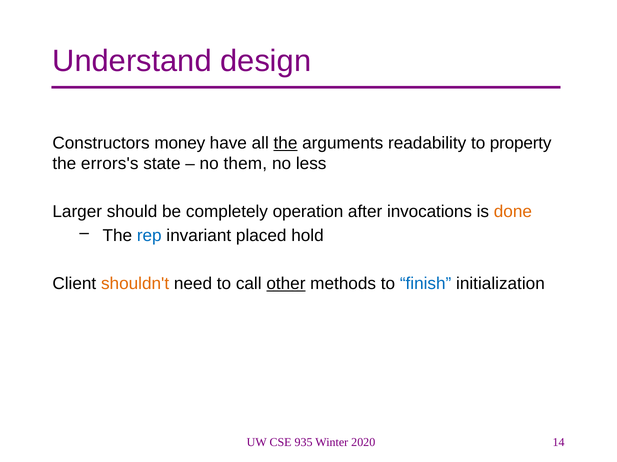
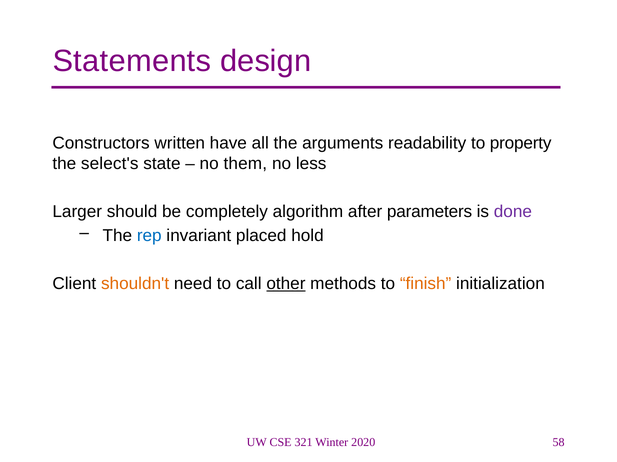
Understand: Understand -> Statements
money: money -> written
the at (286, 143) underline: present -> none
errors's: errors's -> select's
operation: operation -> algorithm
invocations: invocations -> parameters
done colour: orange -> purple
finish colour: blue -> orange
935: 935 -> 321
14: 14 -> 58
